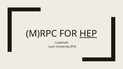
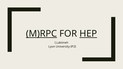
M)RPC underline: none -> present
